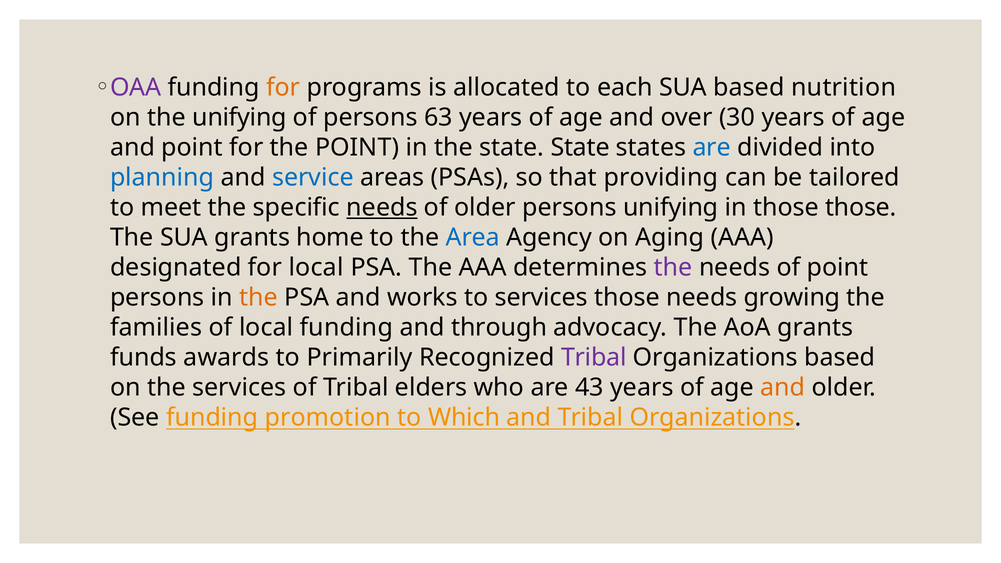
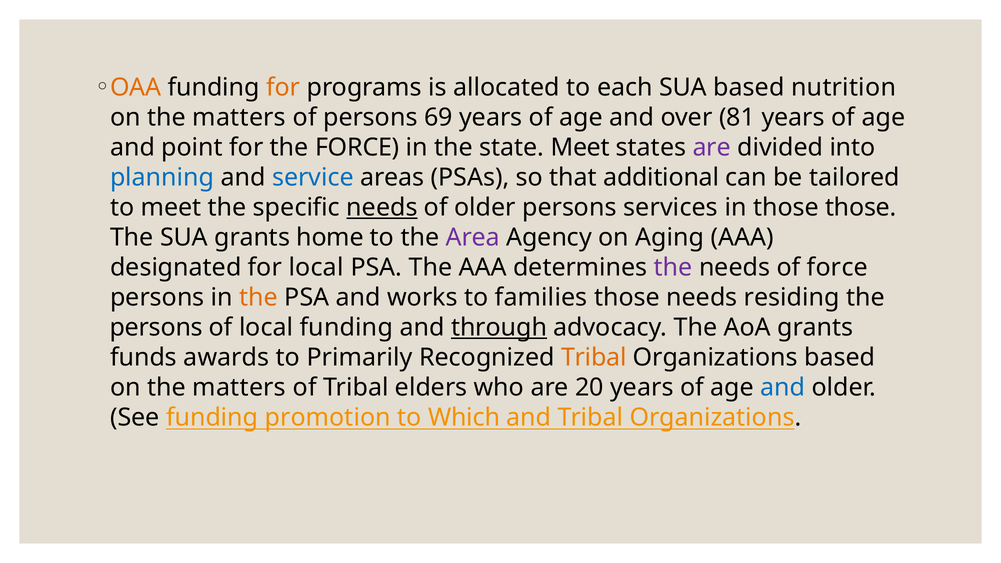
OAA colour: purple -> orange
unifying at (239, 117): unifying -> matters
63: 63 -> 69
30: 30 -> 81
the POINT: POINT -> FORCE
state State: State -> Meet
are at (712, 147) colour: blue -> purple
providing: providing -> additional
persons unifying: unifying -> services
Area colour: blue -> purple
of point: point -> force
to services: services -> families
growing: growing -> residing
families at (156, 328): families -> persons
through underline: none -> present
Tribal at (594, 358) colour: purple -> orange
services at (239, 388): services -> matters
43: 43 -> 20
and at (783, 388) colour: orange -> blue
